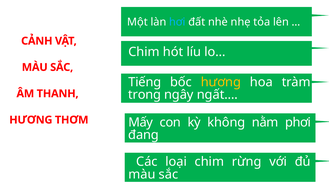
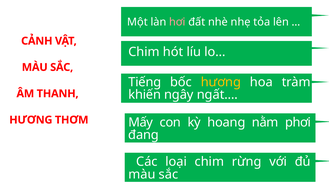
hơi colour: light blue -> pink
trong: trong -> khiến
không: không -> hoang
